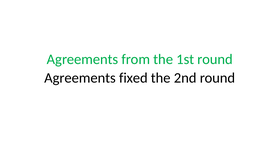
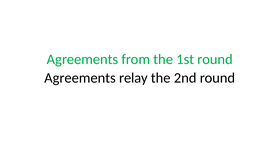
fixed: fixed -> relay
